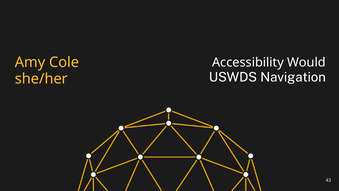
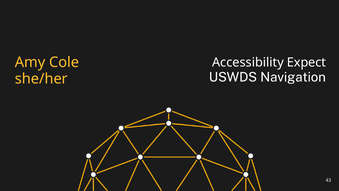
Would: Would -> Expect
